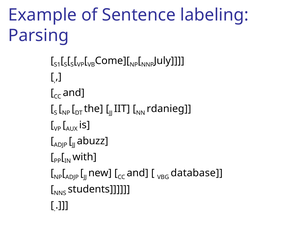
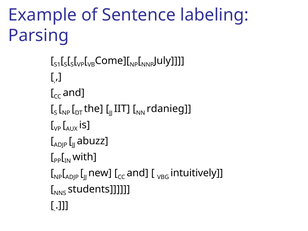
database: database -> intuitively
